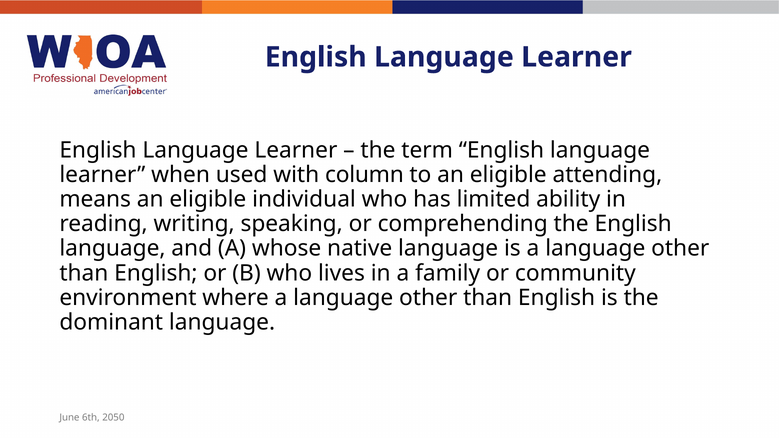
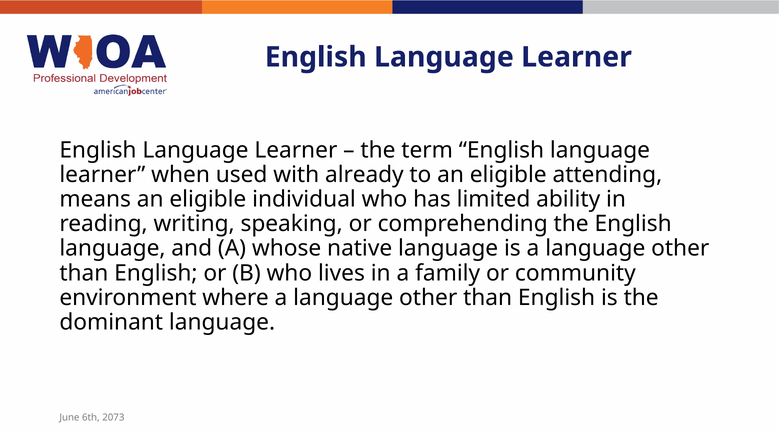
column: column -> already
2050: 2050 -> 2073
